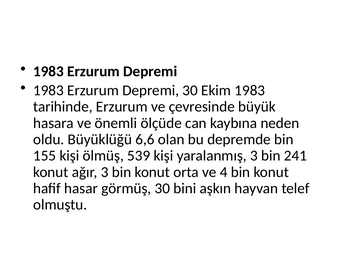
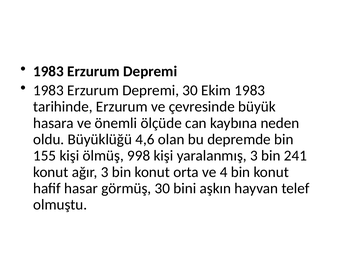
6,6: 6,6 -> 4,6
539: 539 -> 998
